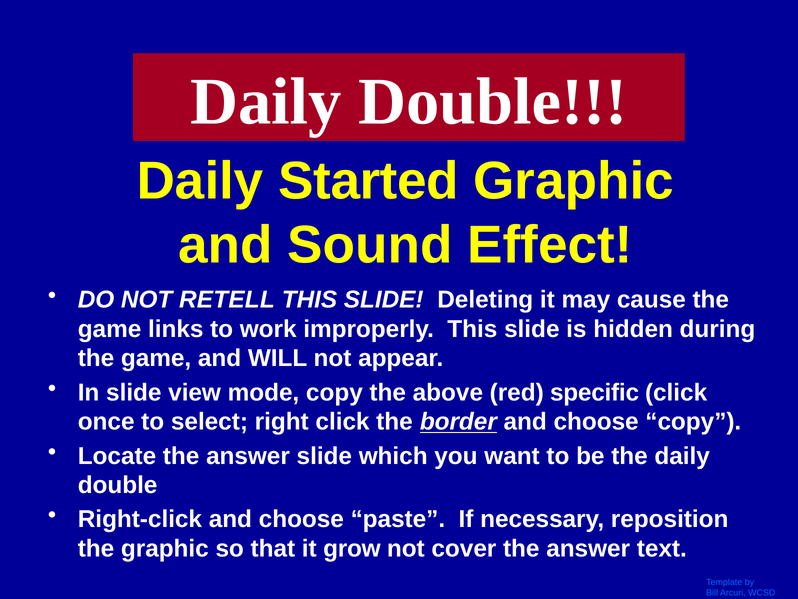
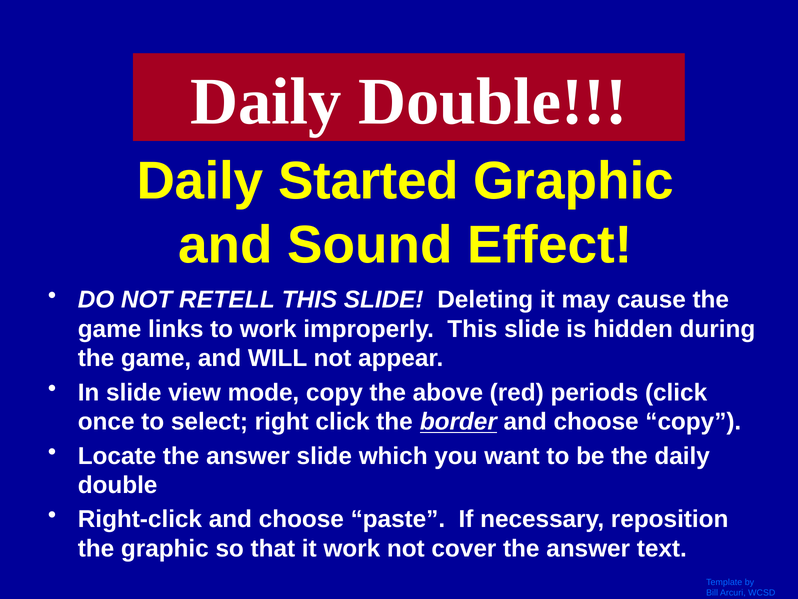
specific: specific -> periods
it grow: grow -> work
